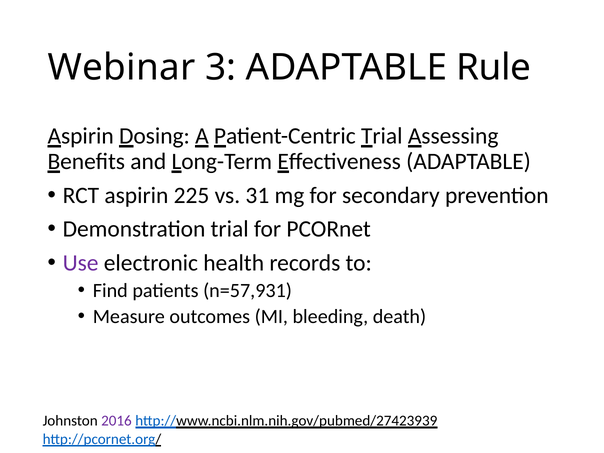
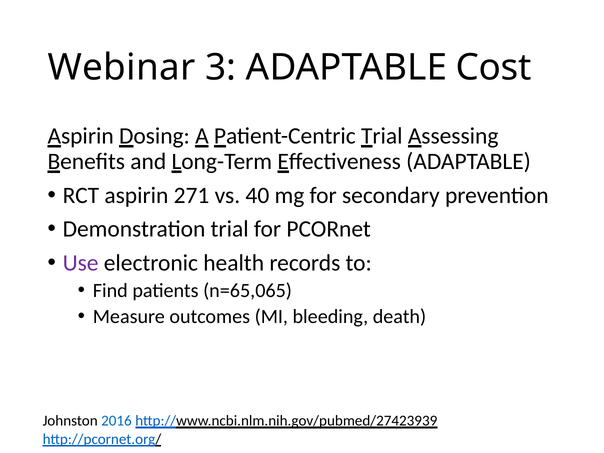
Rule: Rule -> Cost
225: 225 -> 271
31: 31 -> 40
n=57,931: n=57,931 -> n=65,065
2016 colour: purple -> blue
